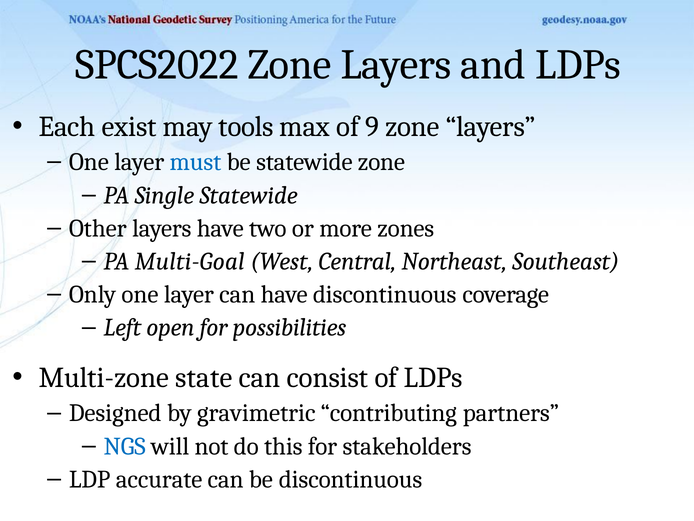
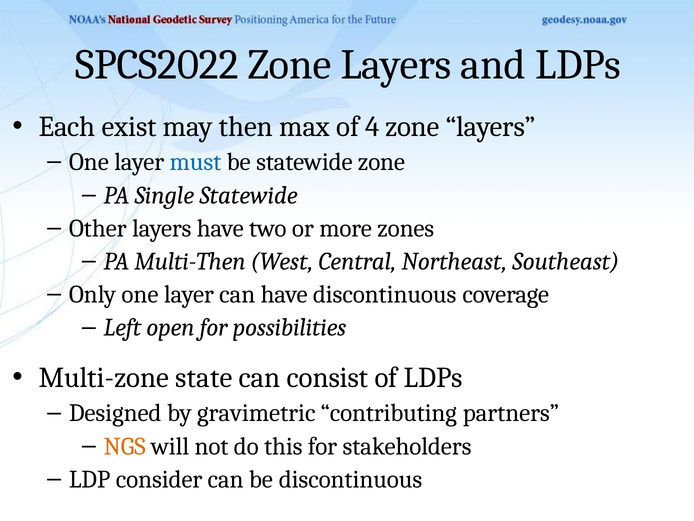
tools: tools -> then
9: 9 -> 4
Multi-Goal: Multi-Goal -> Multi-Then
NGS colour: blue -> orange
accurate: accurate -> consider
